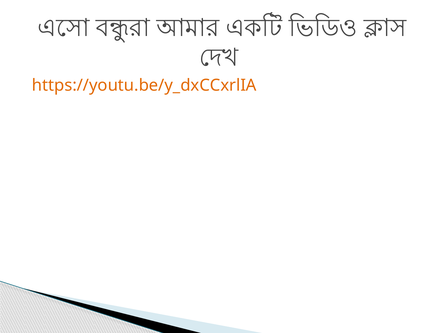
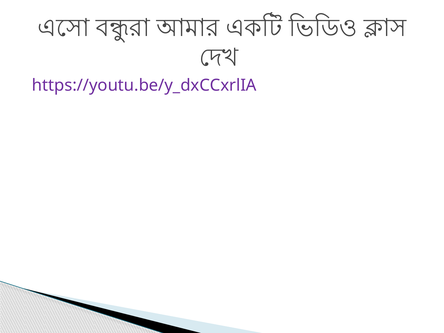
https://youtu.be/y_dxCCxrlIA colour: orange -> purple
